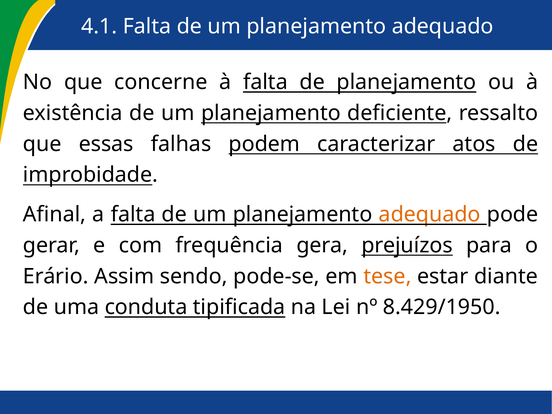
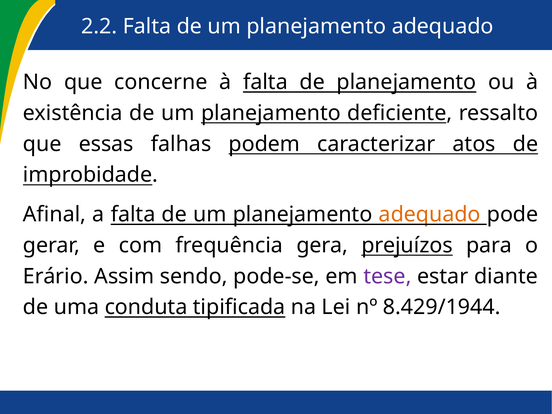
4.1: 4.1 -> 2.2
tese colour: orange -> purple
8.429/1950: 8.429/1950 -> 8.429/1944
